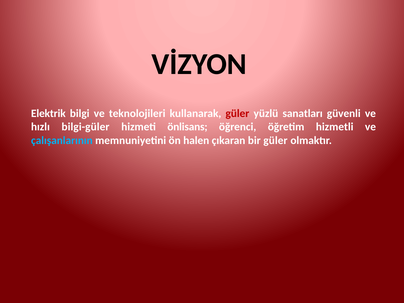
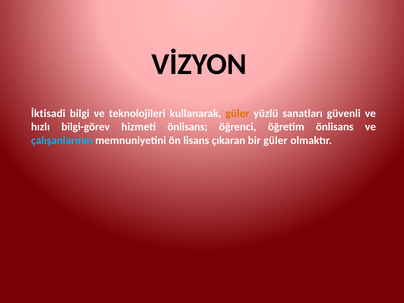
Elektrik: Elektrik -> İktisadi
güler at (237, 113) colour: red -> orange
bilgi-güler: bilgi-güler -> bilgi-görev
öğretim hizmetli: hizmetli -> önlisans
halen: halen -> lisans
